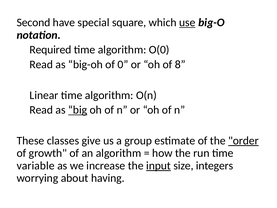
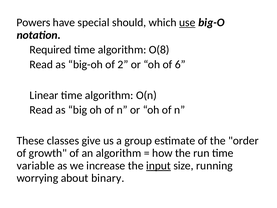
Second: Second -> Powers
square: square -> should
O(0: O(0 -> O(8
0: 0 -> 2
8: 8 -> 6
big underline: present -> none
order underline: present -> none
integers: integers -> running
having: having -> binary
